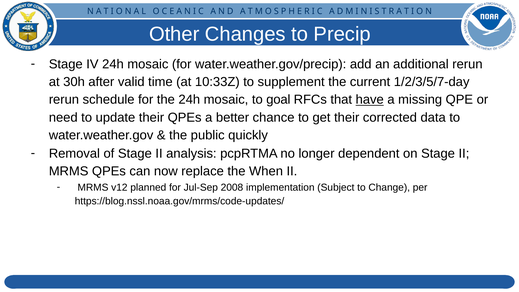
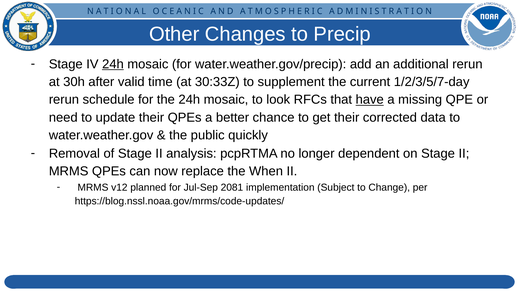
24h at (113, 64) underline: none -> present
10:33Z: 10:33Z -> 30:33Z
goal: goal -> look
2008: 2008 -> 2081
